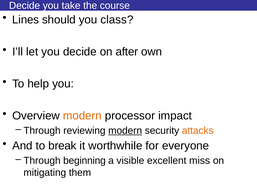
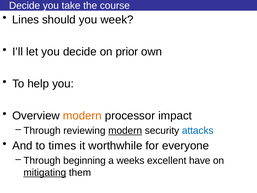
class: class -> week
after: after -> prior
attacks colour: orange -> blue
break: break -> times
visible: visible -> weeks
miss: miss -> have
mitigating underline: none -> present
